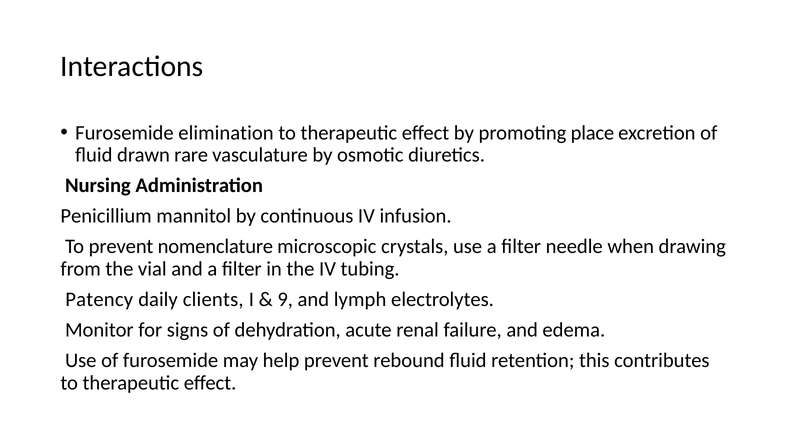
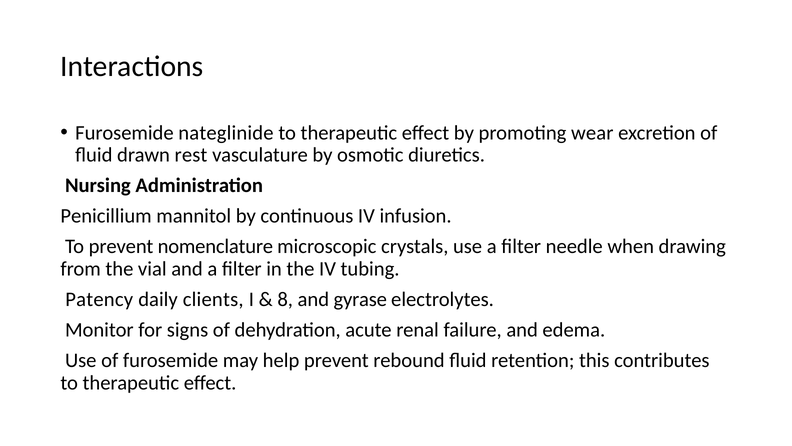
elimination: elimination -> nateglinide
place: place -> wear
rare: rare -> rest
9: 9 -> 8
lymph: lymph -> gyrase
